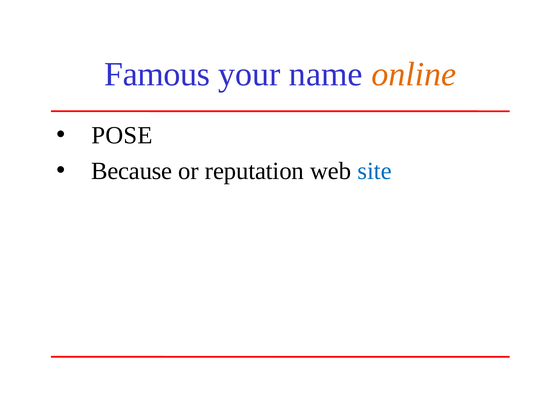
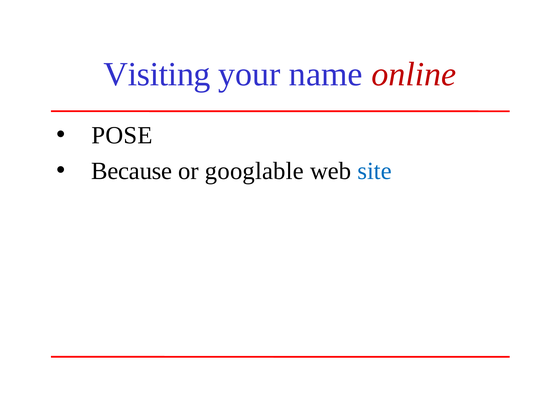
Famous: Famous -> Visiting
online colour: orange -> red
reputation: reputation -> googlable
